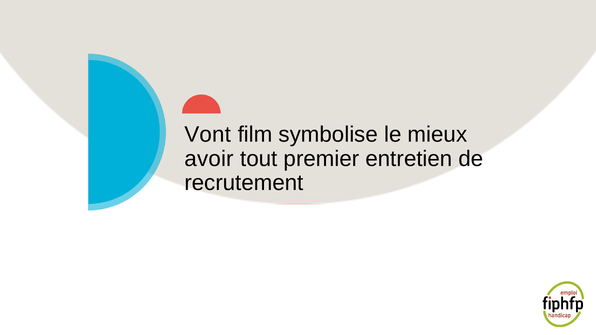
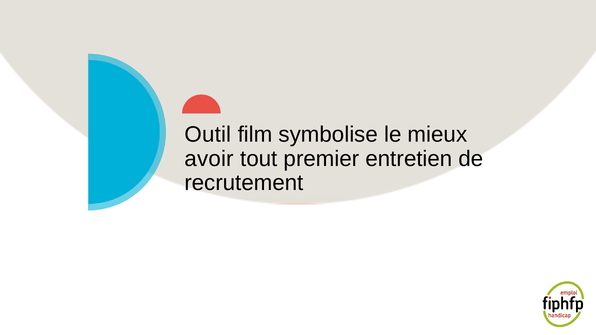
Vont: Vont -> Outil
